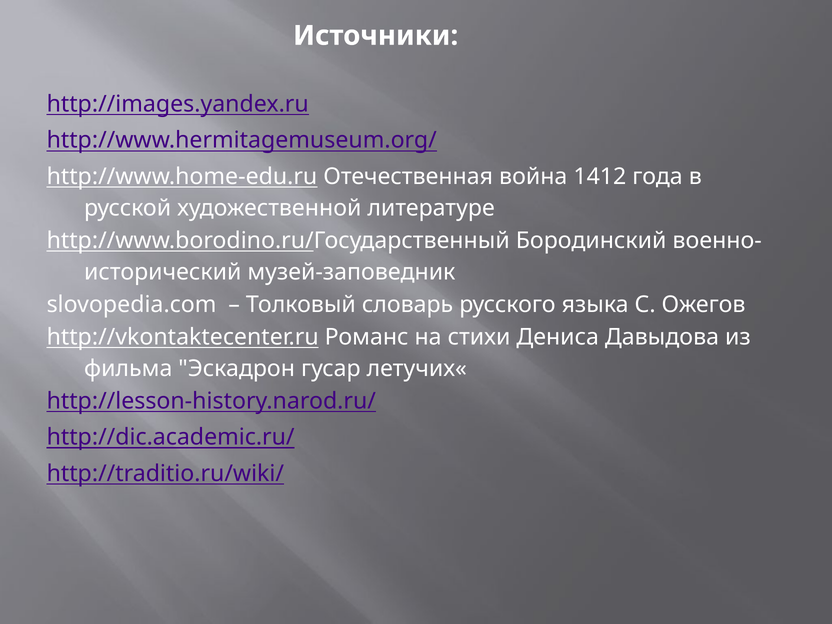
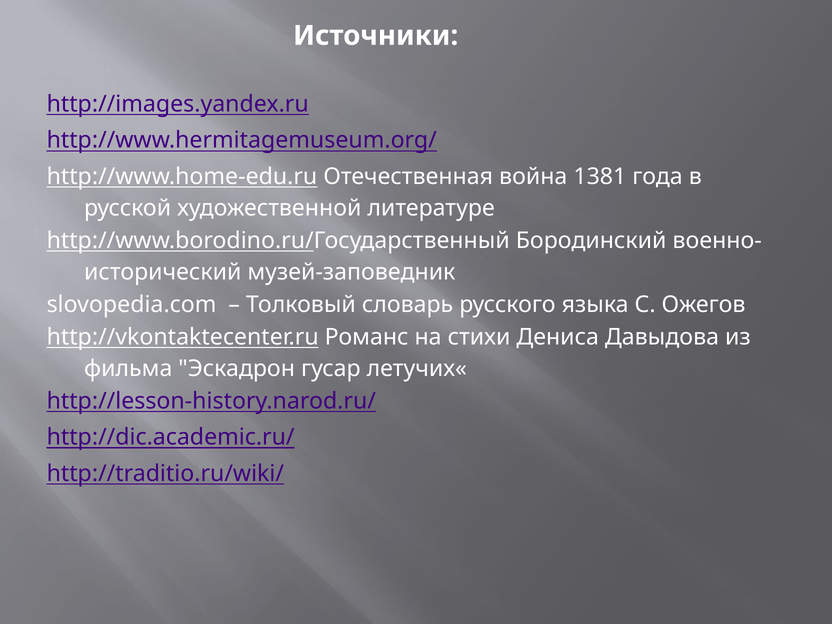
1412: 1412 -> 1381
